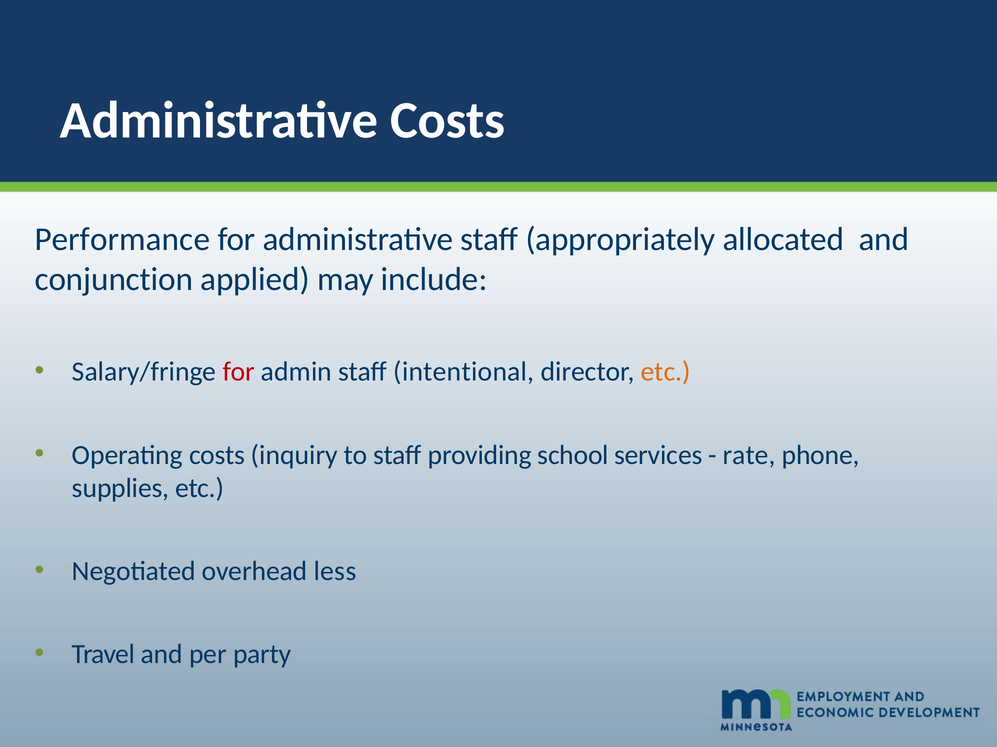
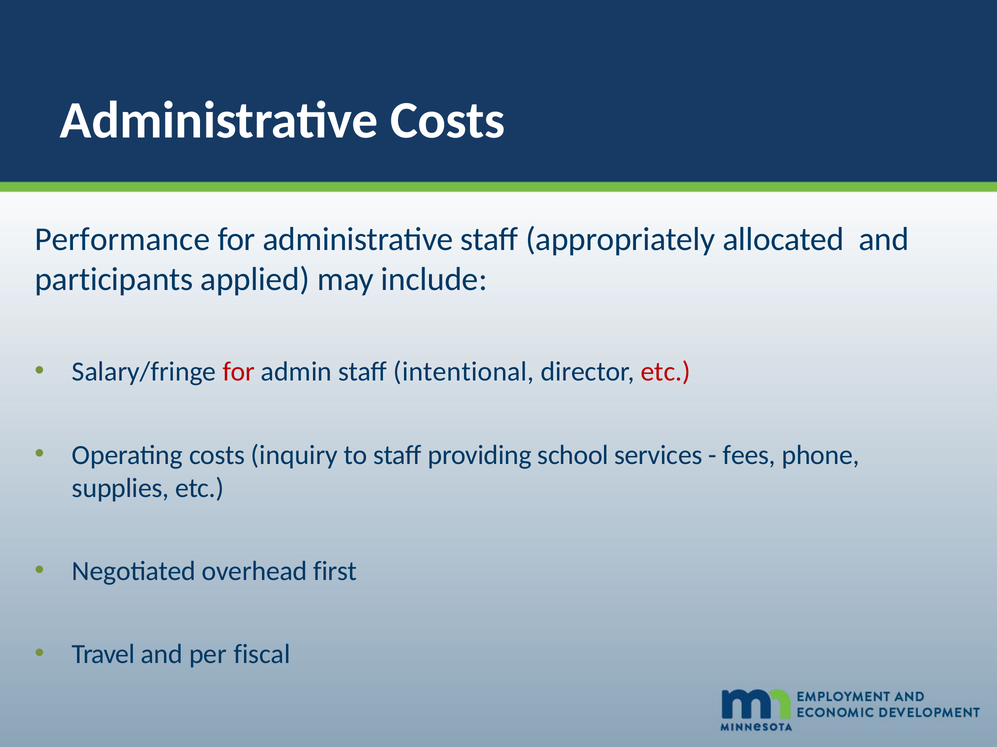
conjunction: conjunction -> participants
etc at (666, 372) colour: orange -> red
rate: rate -> fees
less: less -> first
party: party -> fiscal
